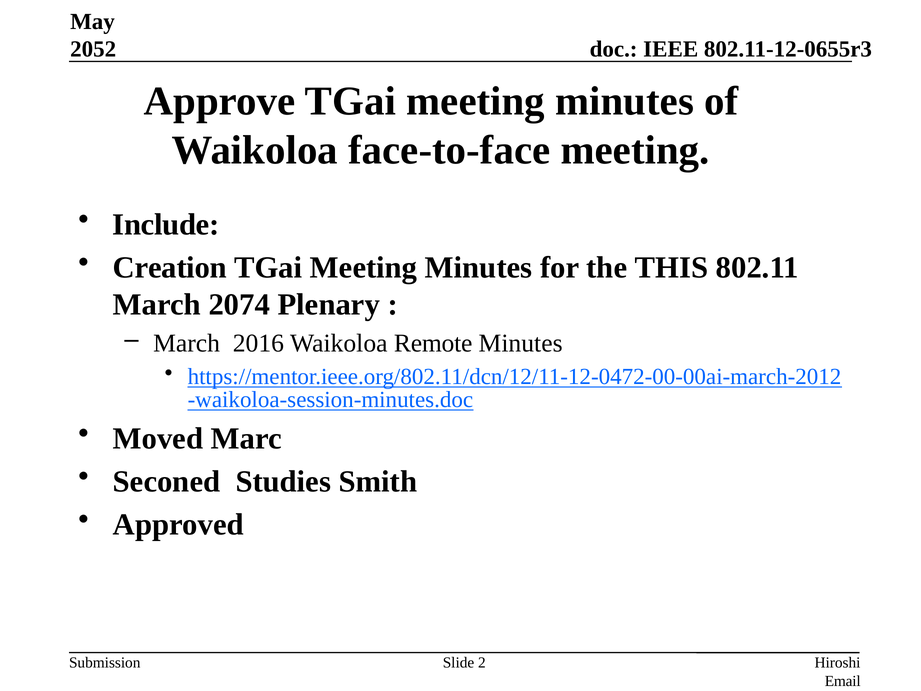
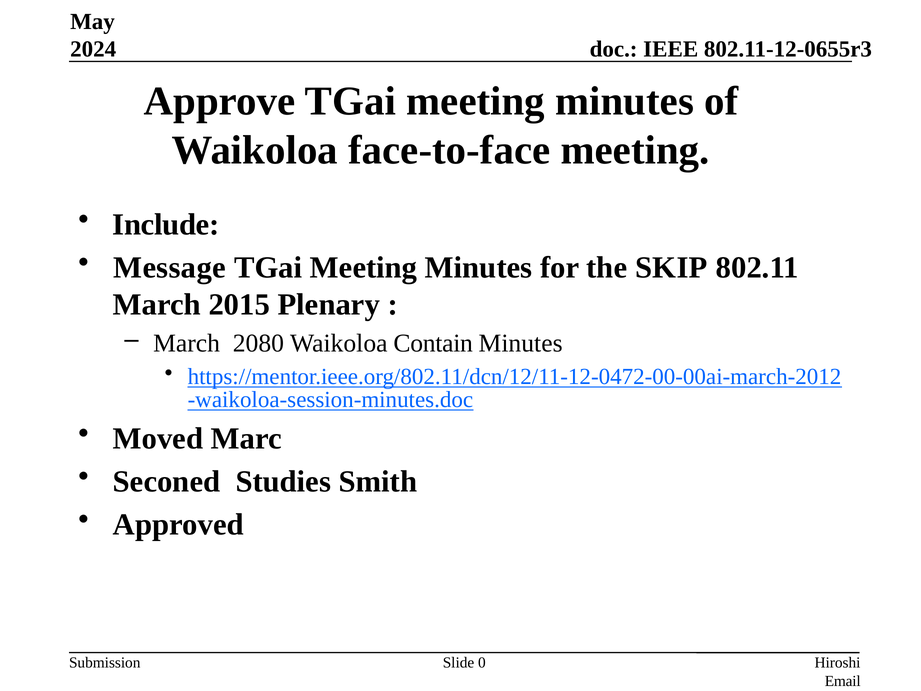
2052: 2052 -> 2024
Creation: Creation -> Message
THIS: THIS -> SKIP
2074: 2074 -> 2015
2016: 2016 -> 2080
Remote: Remote -> Contain
2: 2 -> 0
